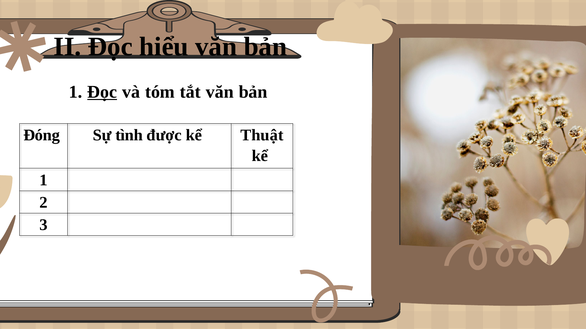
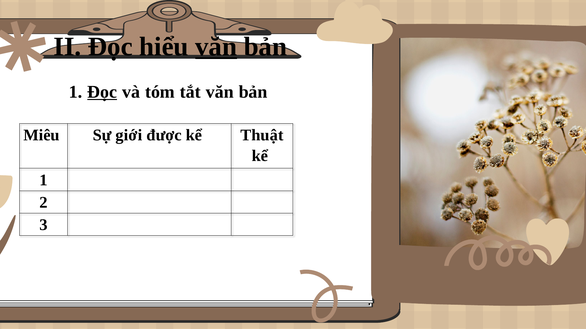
văn at (216, 47) underline: none -> present
Đóng: Đóng -> Miêu
tình: tình -> giới
